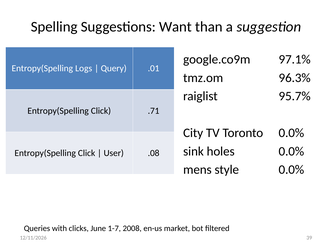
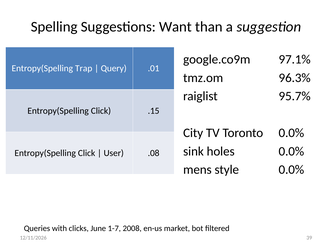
Logs: Logs -> Trap
.71: .71 -> .15
